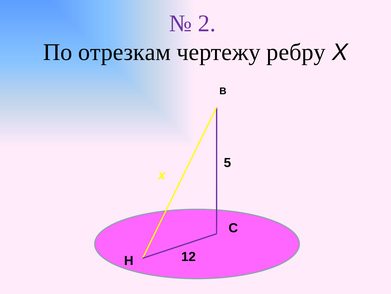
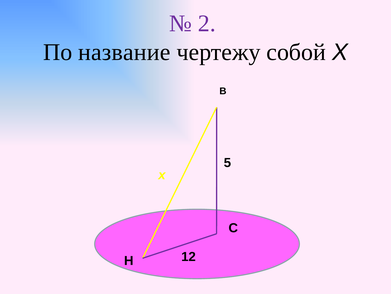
отрезкам: отрезкам -> название
ребру: ребру -> собой
